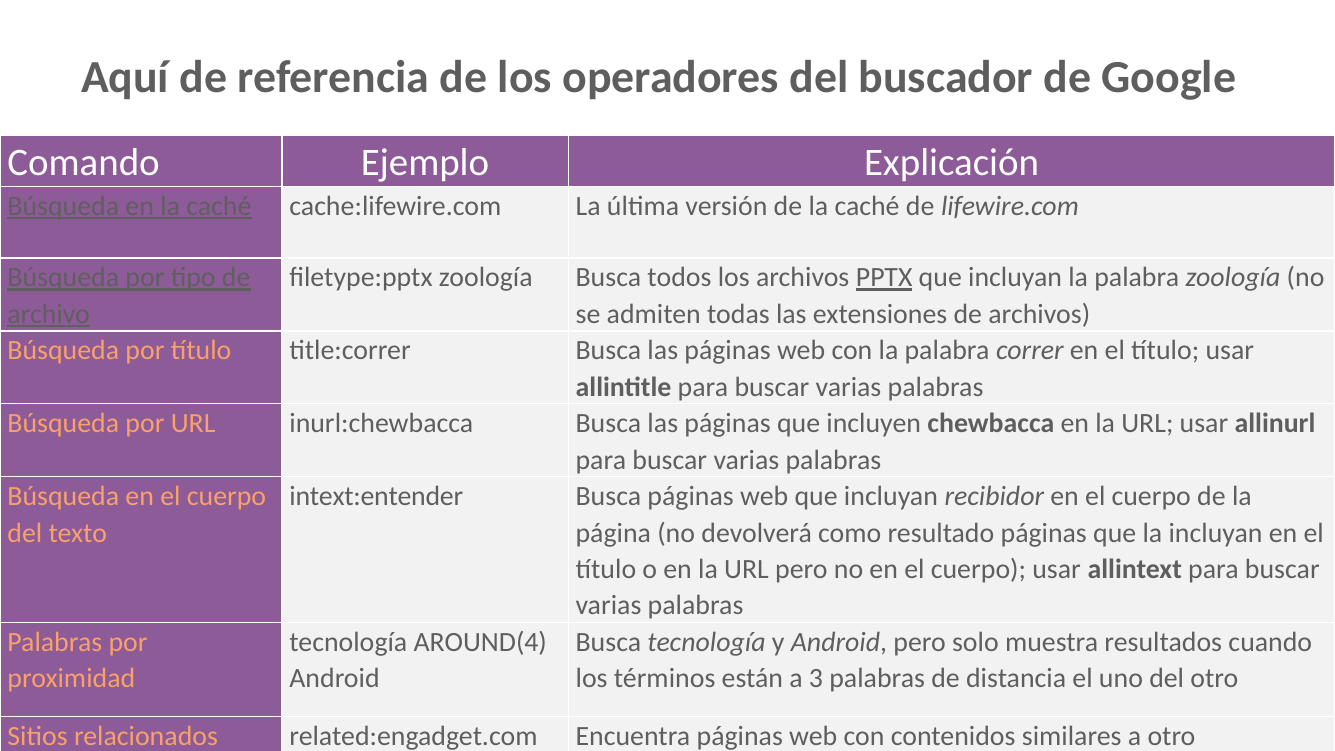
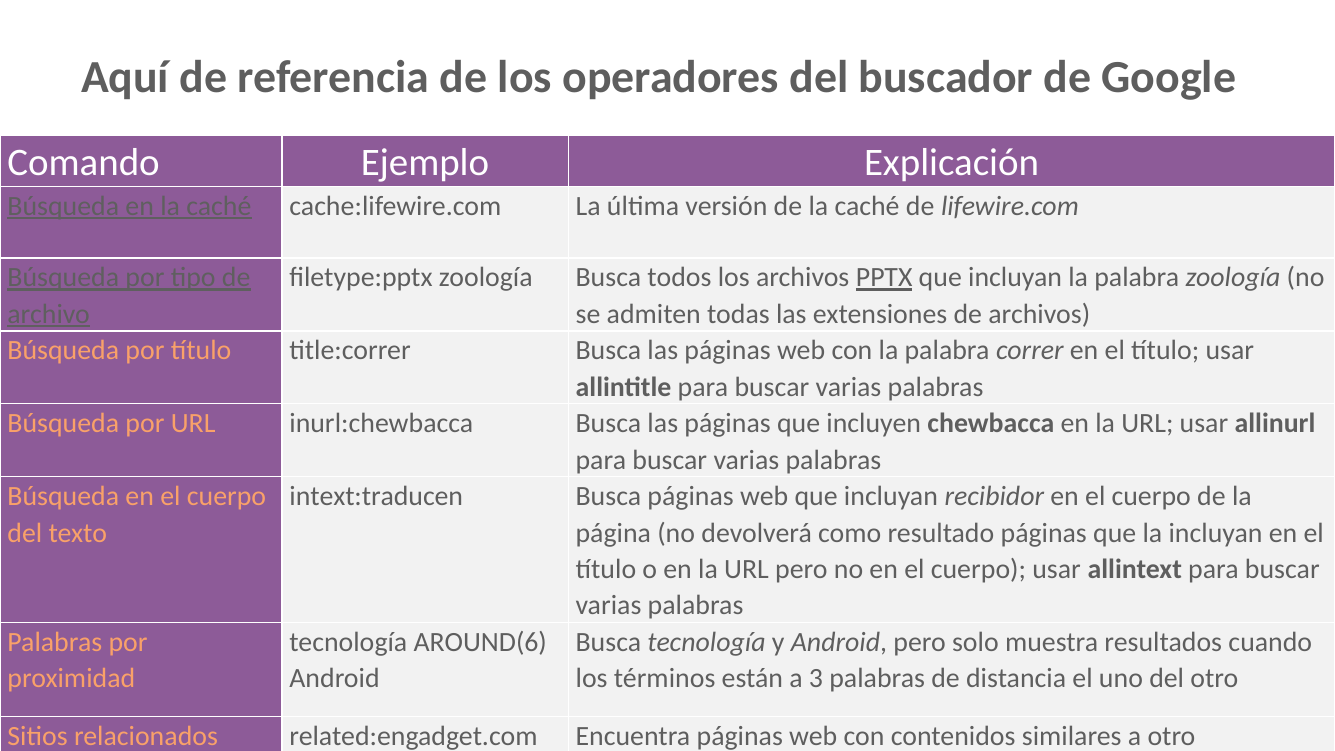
intext:entender: intext:entender -> intext:traducen
AROUND(4: AROUND(4 -> AROUND(6
